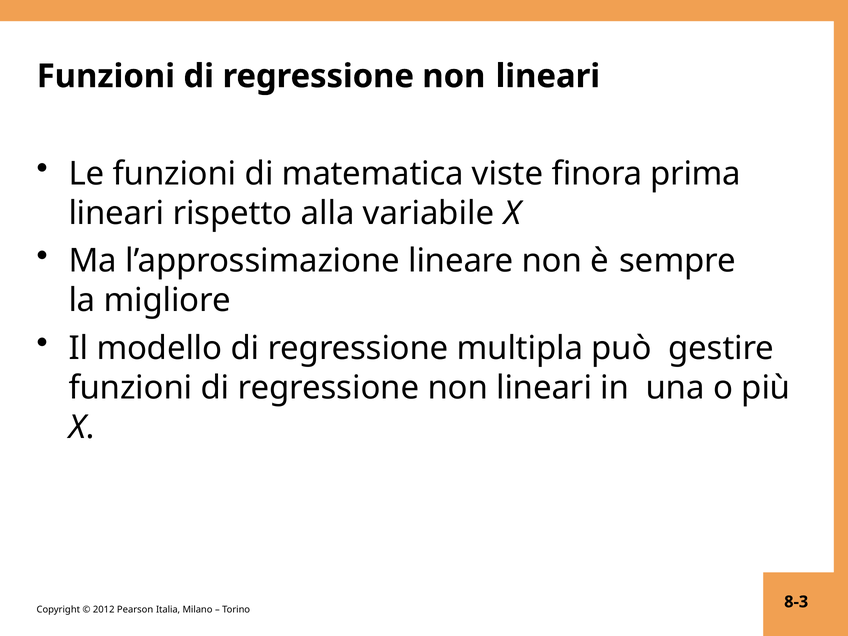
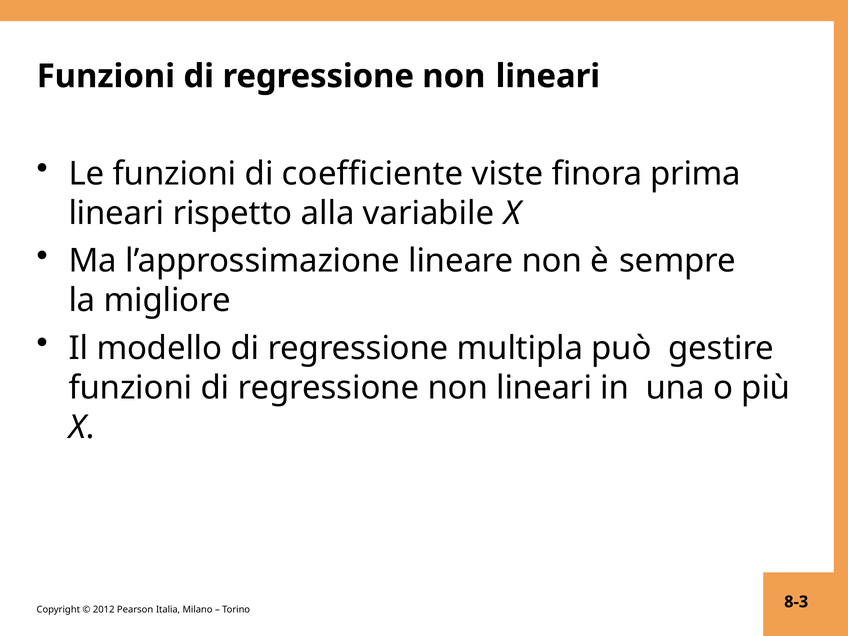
matematica: matematica -> coefficiente
